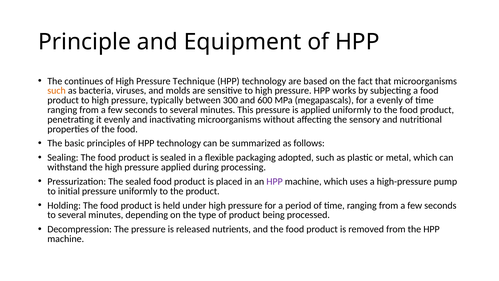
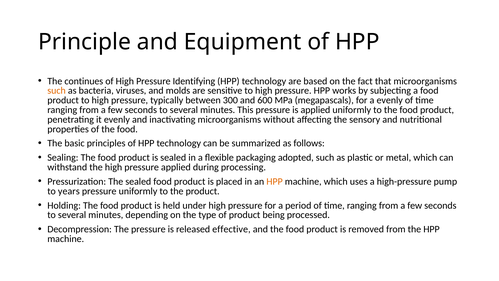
Technique: Technique -> Identifying
HPP at (275, 181) colour: purple -> orange
initial: initial -> years
nutrients: nutrients -> effective
